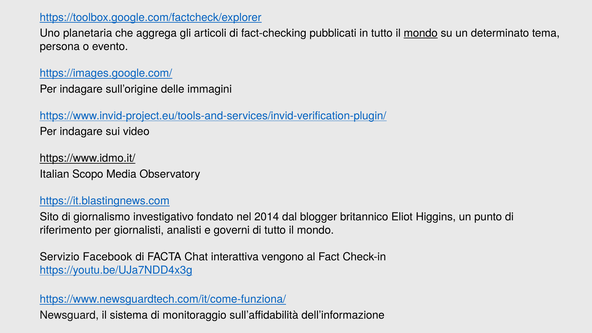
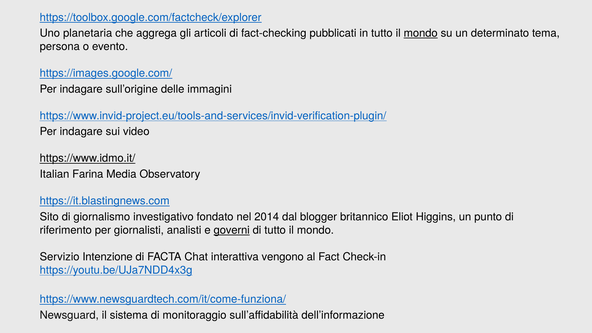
Scopo: Scopo -> Farina
governi underline: none -> present
Facebook: Facebook -> Intenzione
